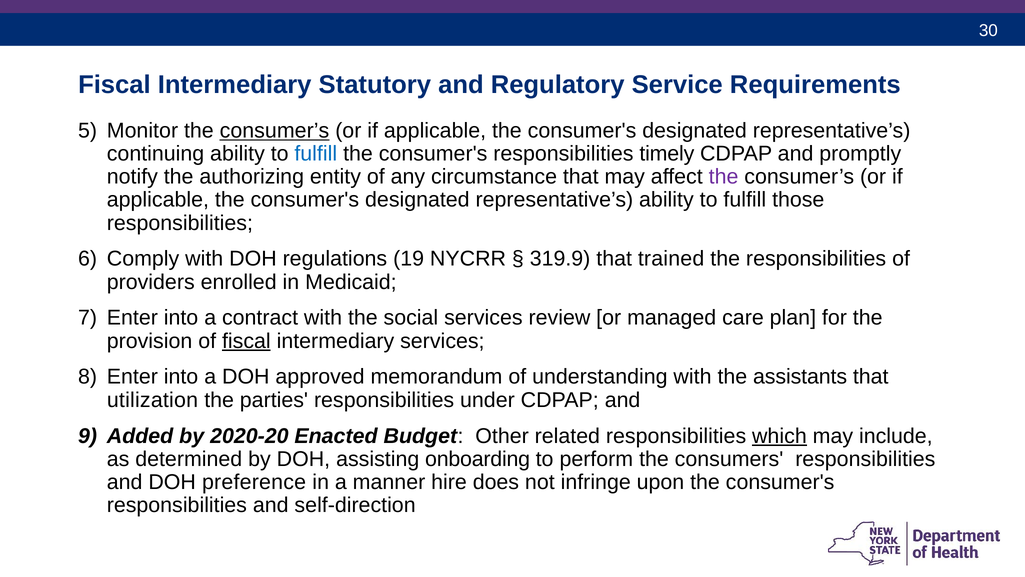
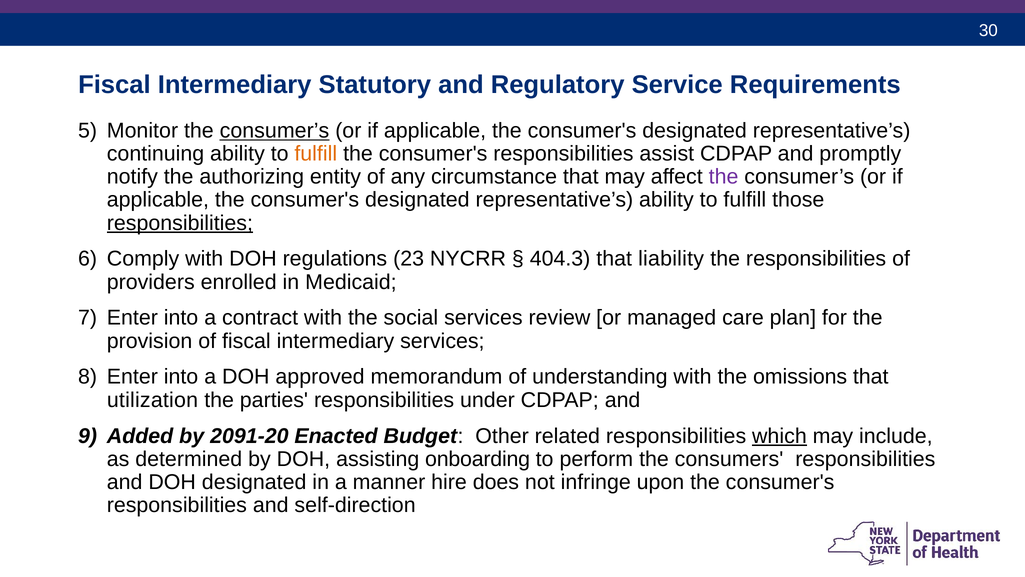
fulfill at (316, 154) colour: blue -> orange
timely: timely -> assist
responsibilities at (180, 223) underline: none -> present
19: 19 -> 23
319.9: 319.9 -> 404.3
trained: trained -> liability
fiscal at (246, 341) underline: present -> none
assistants: assistants -> omissions
2020-20: 2020-20 -> 2091-20
DOH preference: preference -> designated
